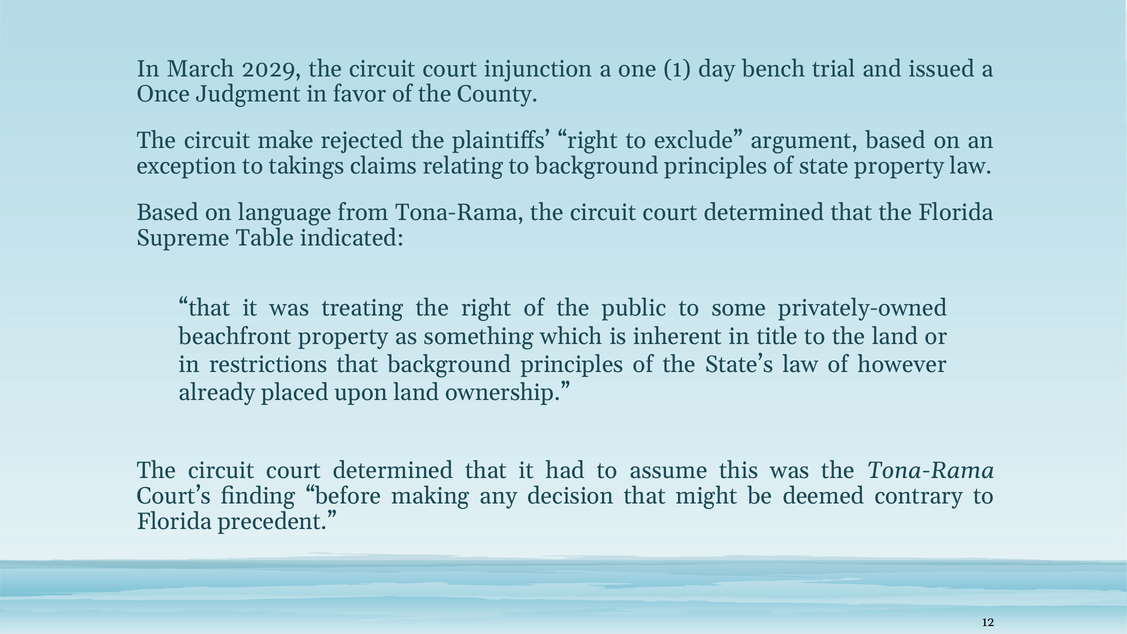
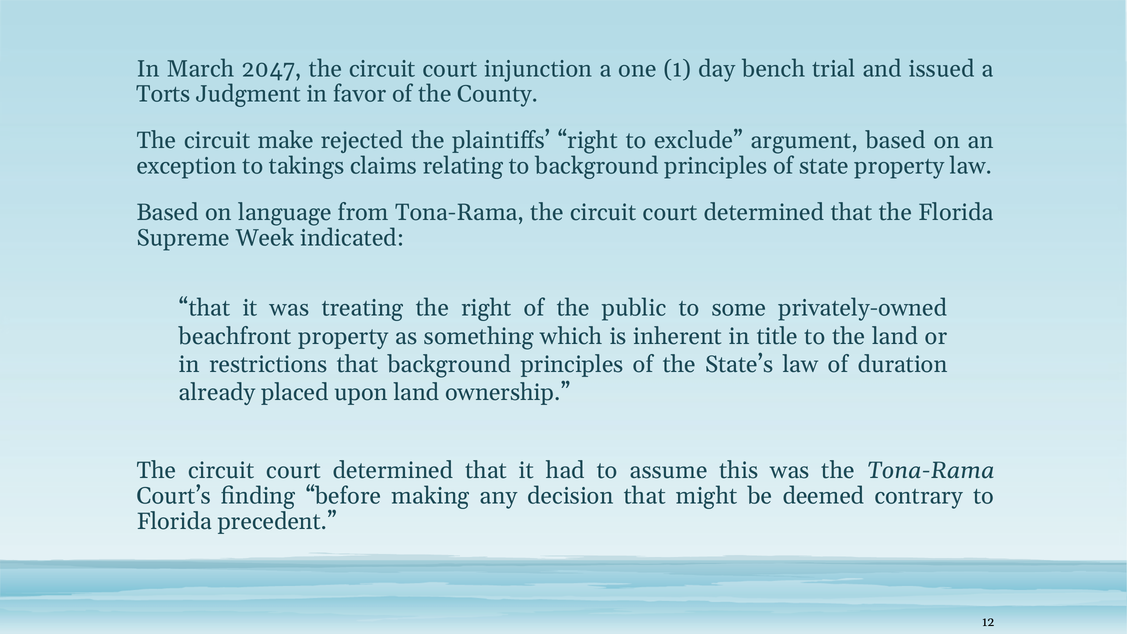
2029: 2029 -> 2047
Once: Once -> Torts
Table: Table -> Week
however: however -> duration
